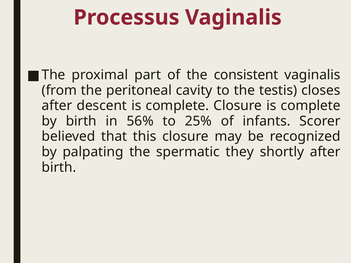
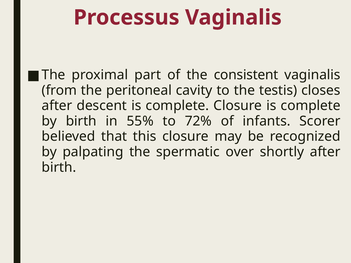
56%: 56% -> 55%
25%: 25% -> 72%
they: they -> over
